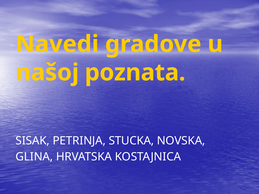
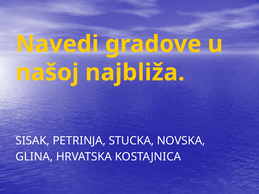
poznata: poznata -> najbliža
